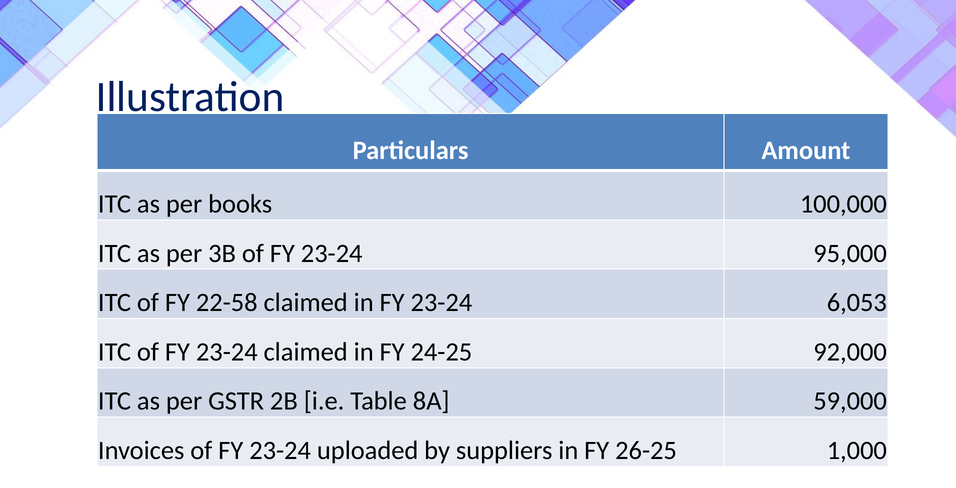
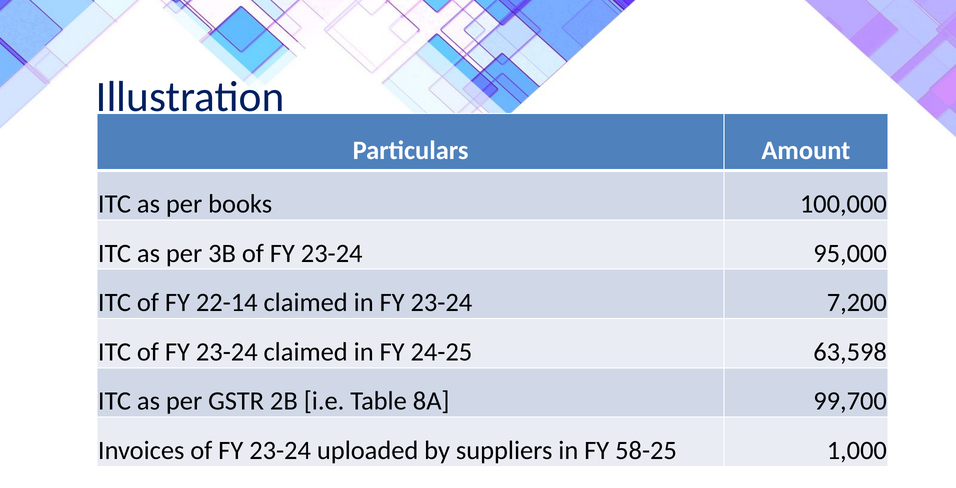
22-58: 22-58 -> 22-14
6,053: 6,053 -> 7,200
92,000: 92,000 -> 63,598
59,000: 59,000 -> 99,700
26-25: 26-25 -> 58-25
